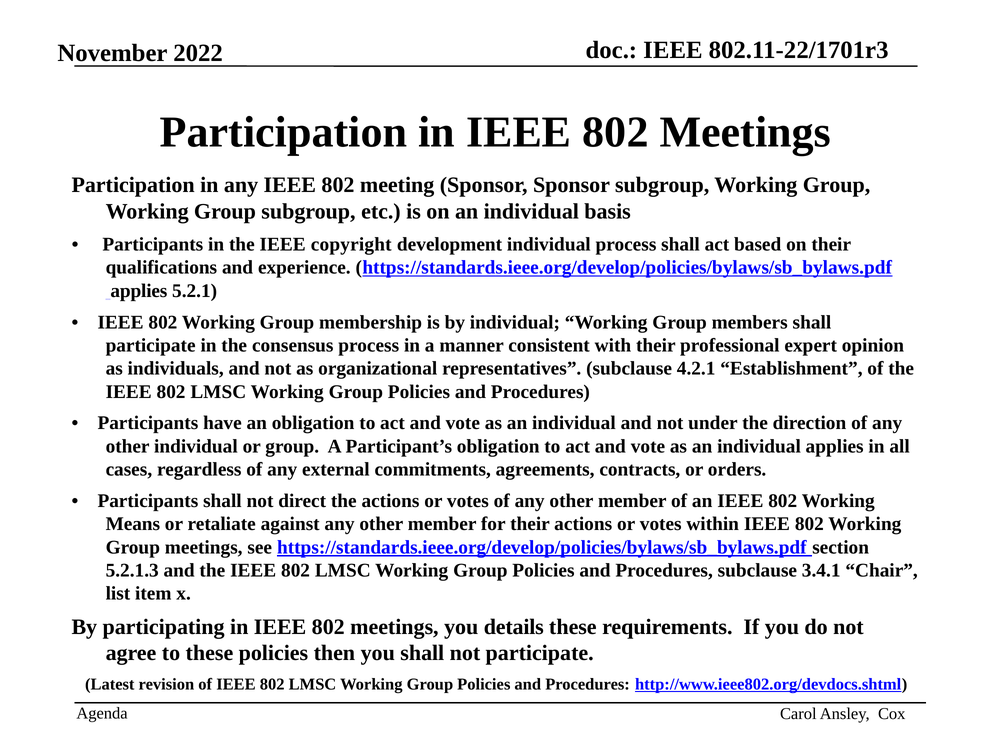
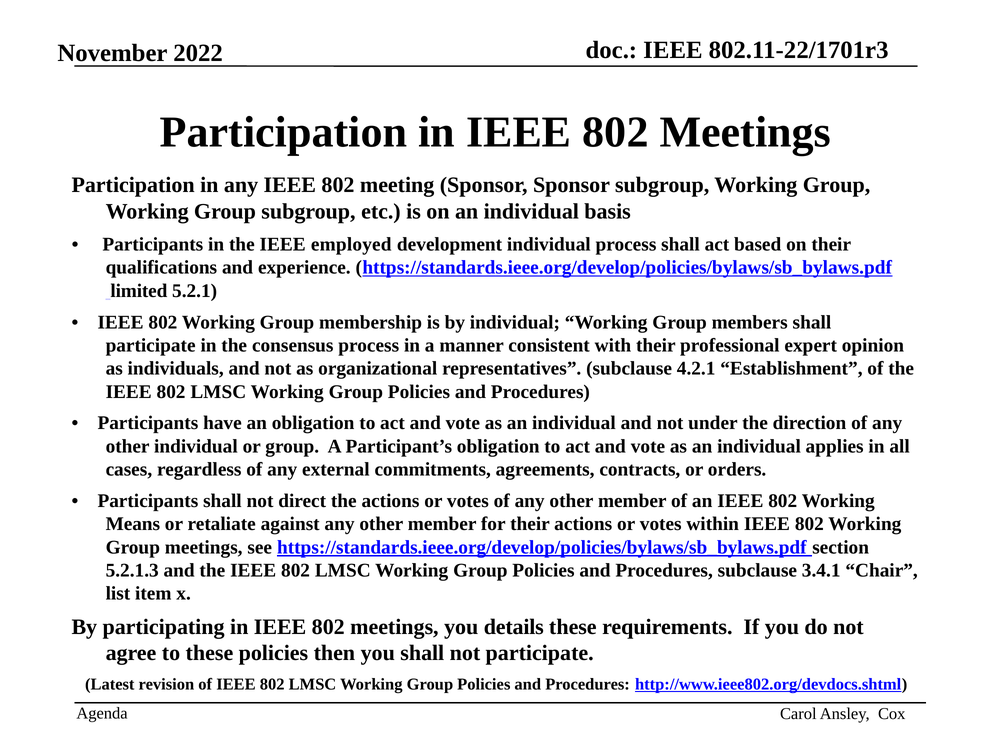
copyright: copyright -> employed
applies at (139, 291): applies -> limited
